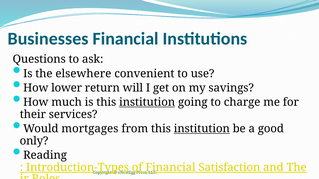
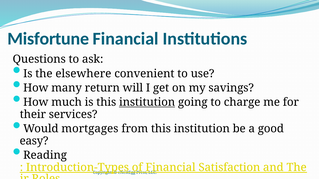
Businesses: Businesses -> Misfortune
lower: lower -> many
institution at (202, 129) underline: present -> none
only: only -> easy
